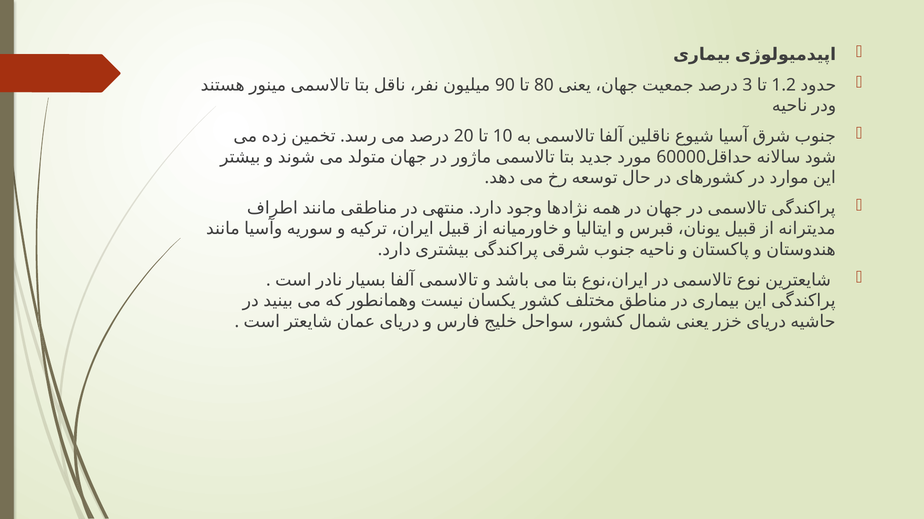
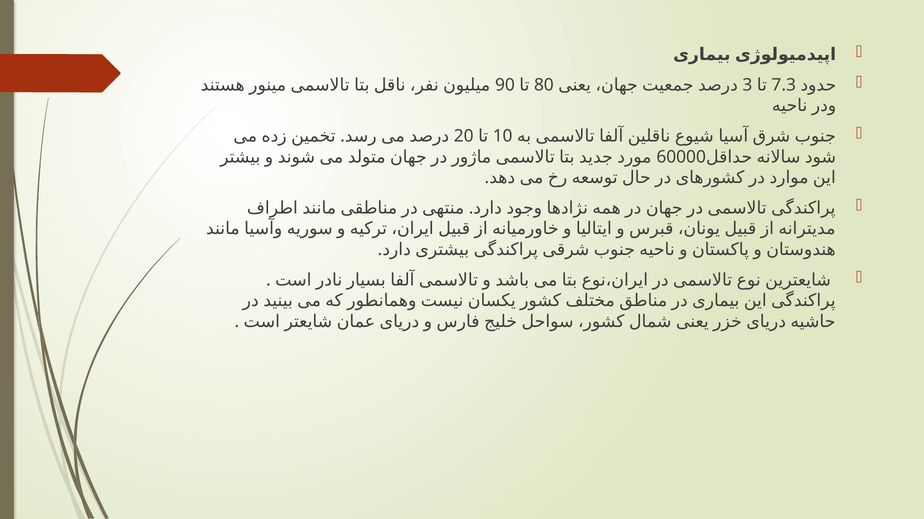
1.2: 1.2 -> 7.3
